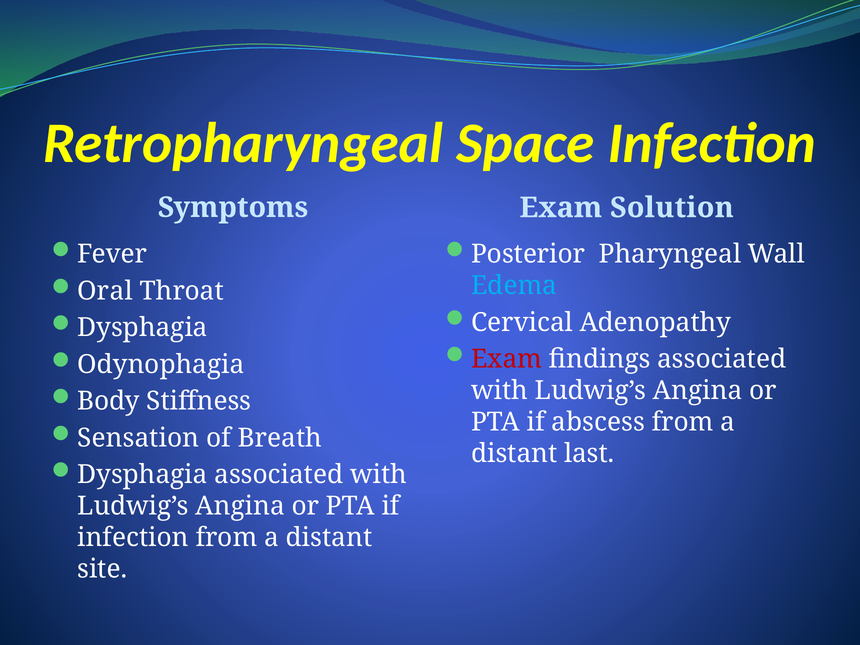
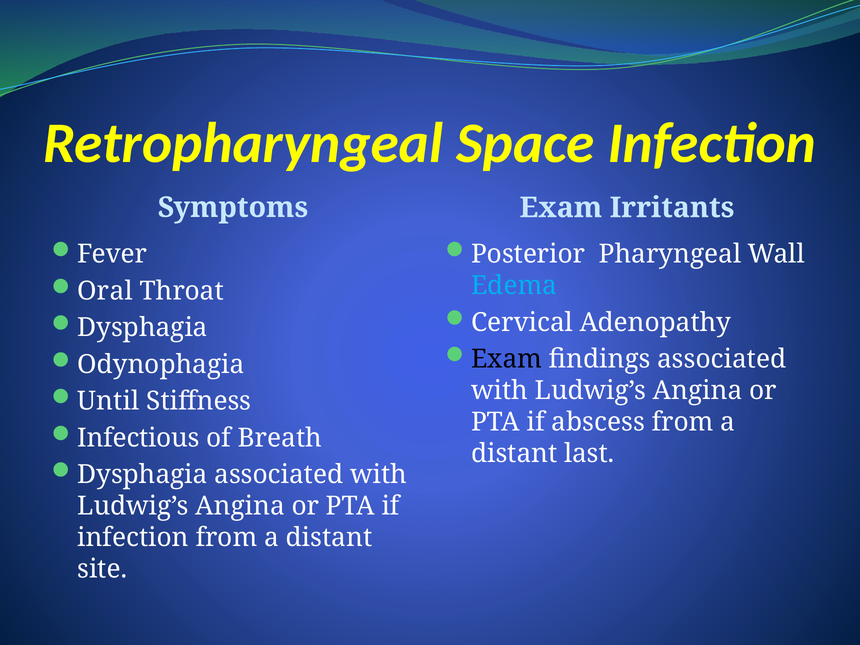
Solution: Solution -> Irritants
Exam at (507, 359) colour: red -> black
Body: Body -> Until
Sensation: Sensation -> Infectious
